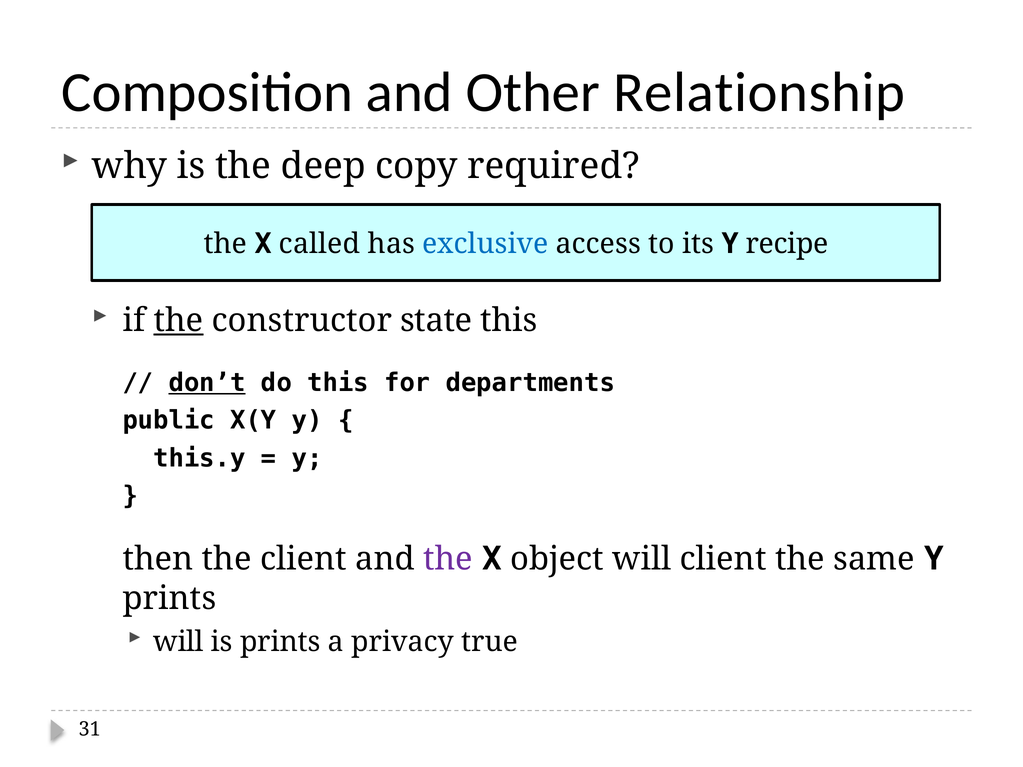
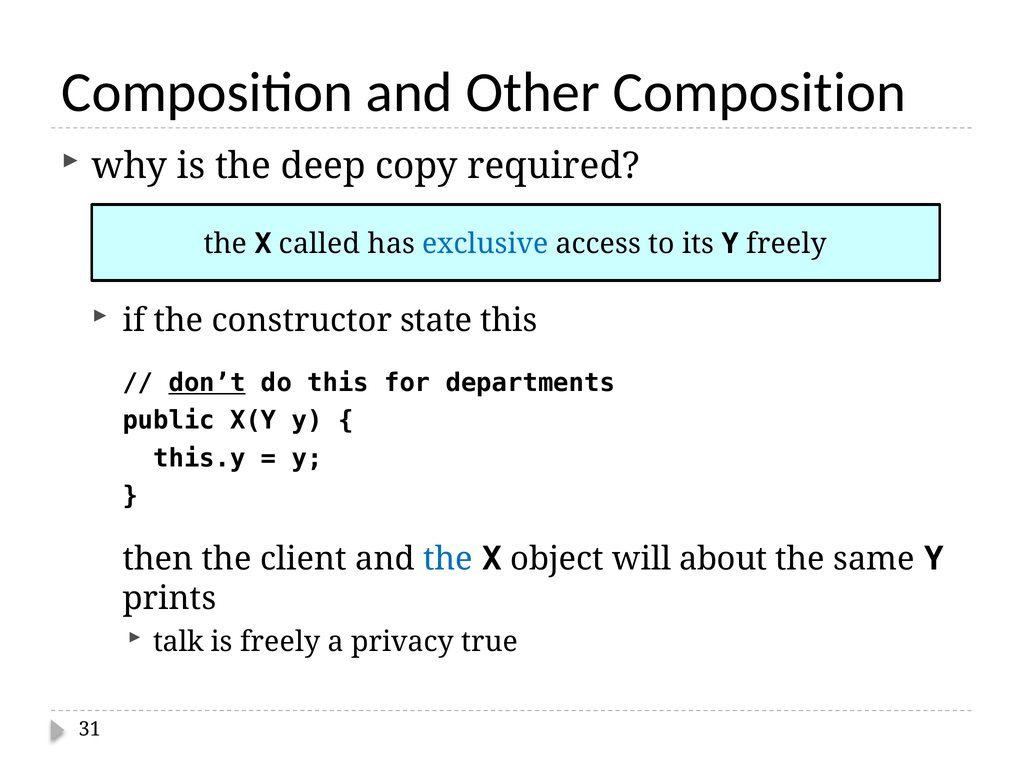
Other Relationship: Relationship -> Composition
Y recipe: recipe -> freely
the at (178, 320) underline: present -> none
the at (448, 559) colour: purple -> blue
will client: client -> about
will at (179, 642): will -> talk
is prints: prints -> freely
